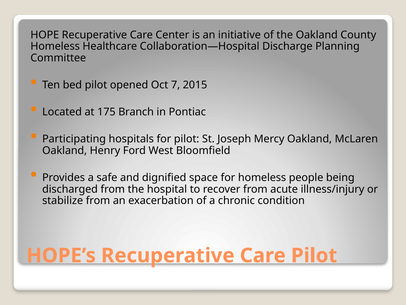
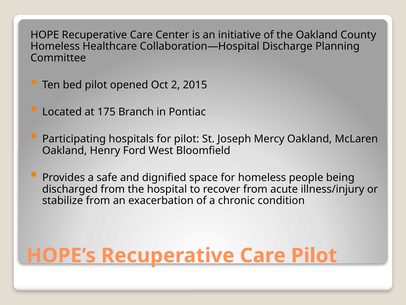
7: 7 -> 2
